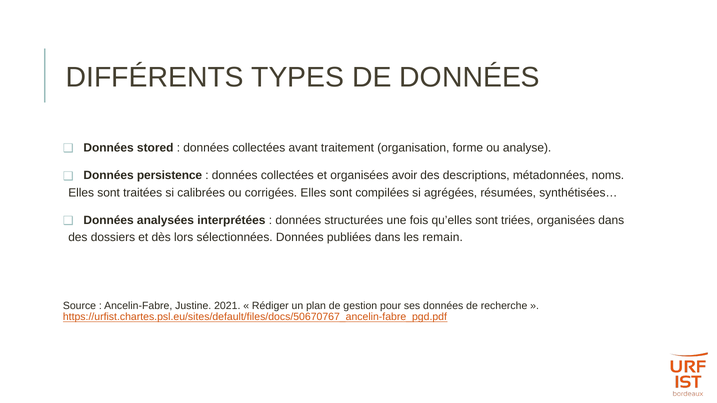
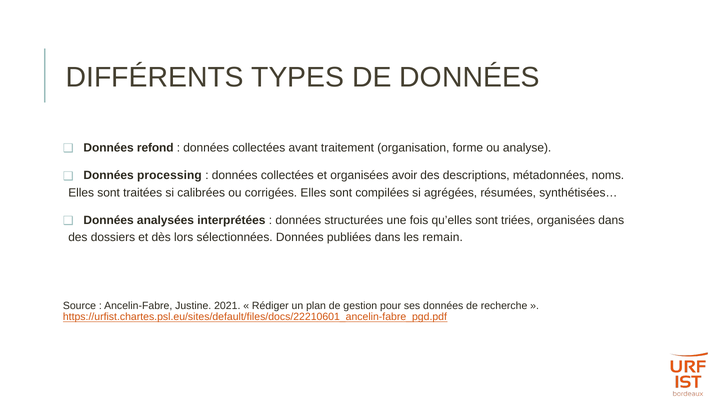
stored: stored -> refond
persistence: persistence -> processing
https://urfist.chartes.psl.eu/sites/default/files/docs/50670767_ancelin-fabre_pgd.pdf: https://urfist.chartes.psl.eu/sites/default/files/docs/50670767_ancelin-fabre_pgd.pdf -> https://urfist.chartes.psl.eu/sites/default/files/docs/22210601_ancelin-fabre_pgd.pdf
